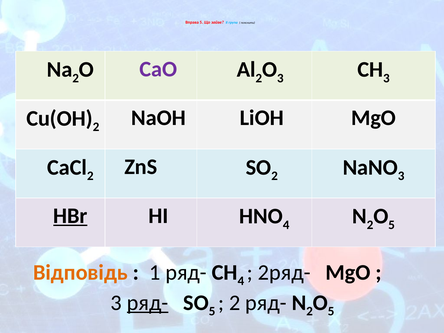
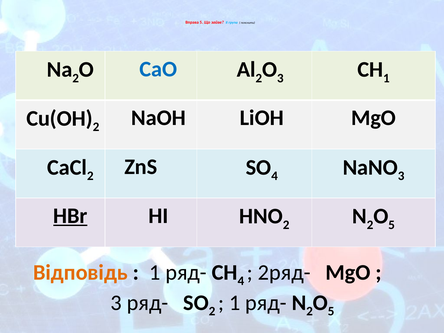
CaO colour: purple -> blue
3 at (386, 78): 3 -> 1
2 at (275, 176): 2 -> 4
4 at (286, 225): 4 -> 2
ряд- at (148, 303) underline: present -> none
5 at (212, 311): 5 -> 2
2 at (235, 303): 2 -> 1
